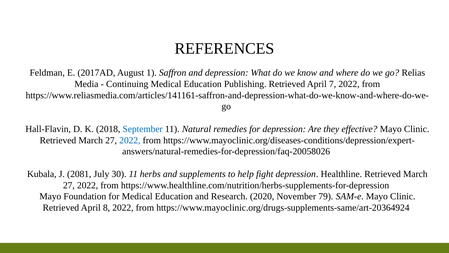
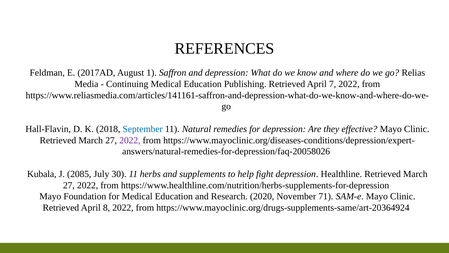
2022 at (130, 140) colour: blue -> purple
2081: 2081 -> 2085
79: 79 -> 71
